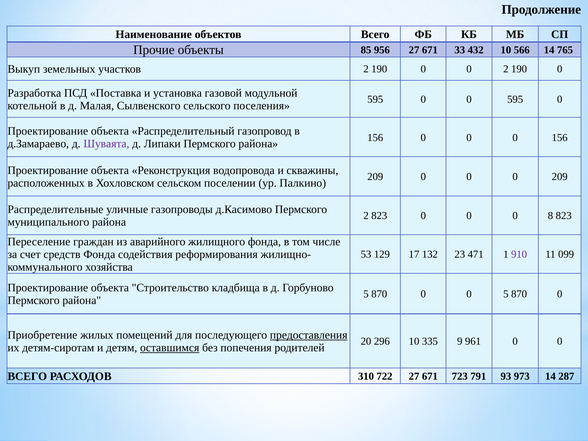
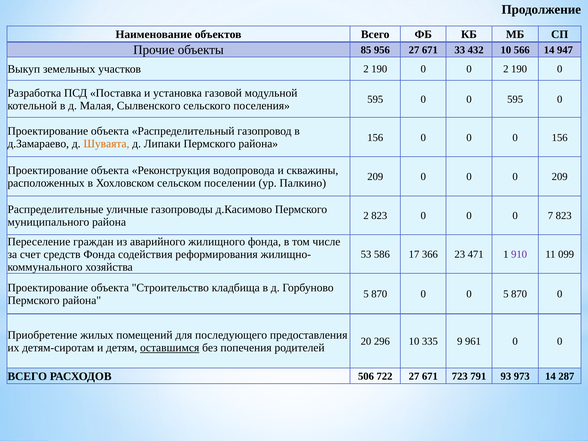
765: 765 -> 947
Шуваята colour: purple -> orange
8: 8 -> 7
129: 129 -> 586
132: 132 -> 366
предоставления underline: present -> none
310: 310 -> 506
